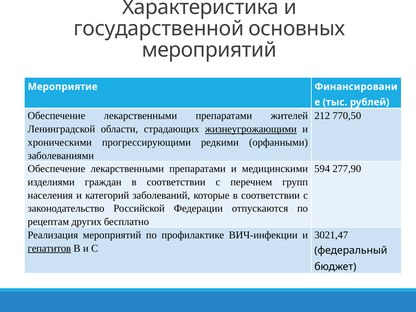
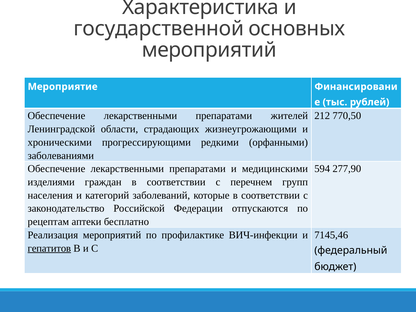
жизнеугрожающими underline: present -> none
других: других -> аптеки
3021,47: 3021,47 -> 7145,46
